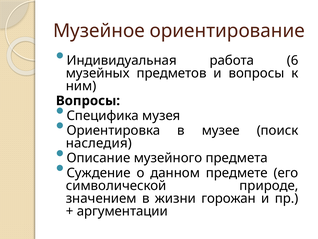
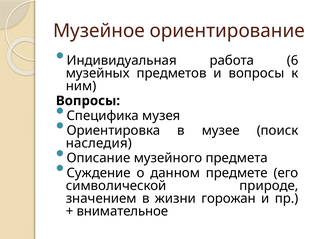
аргументации: аргументации -> внимательное
